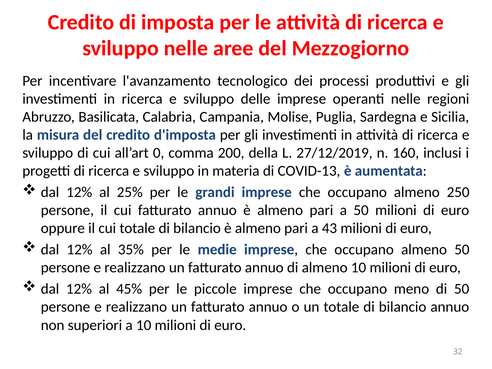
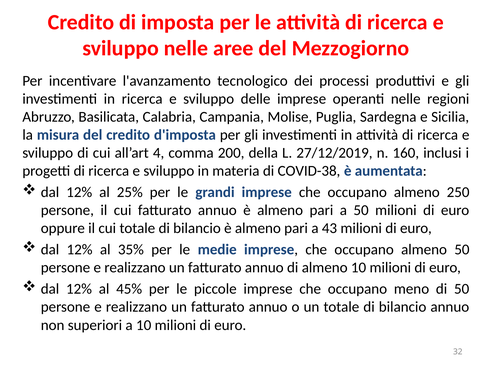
0: 0 -> 4
COVID-13: COVID-13 -> COVID-38
